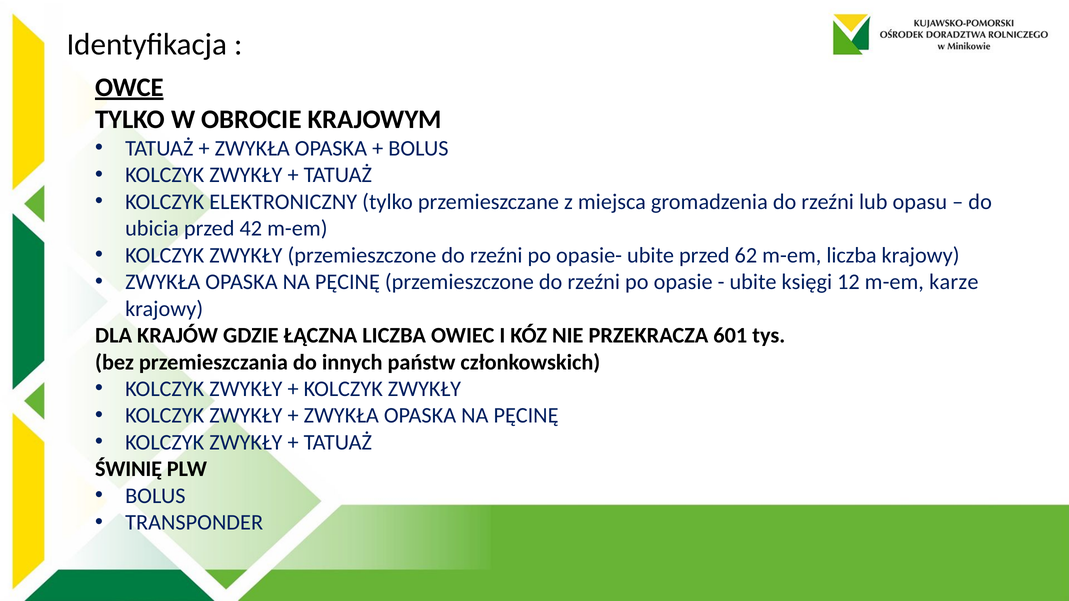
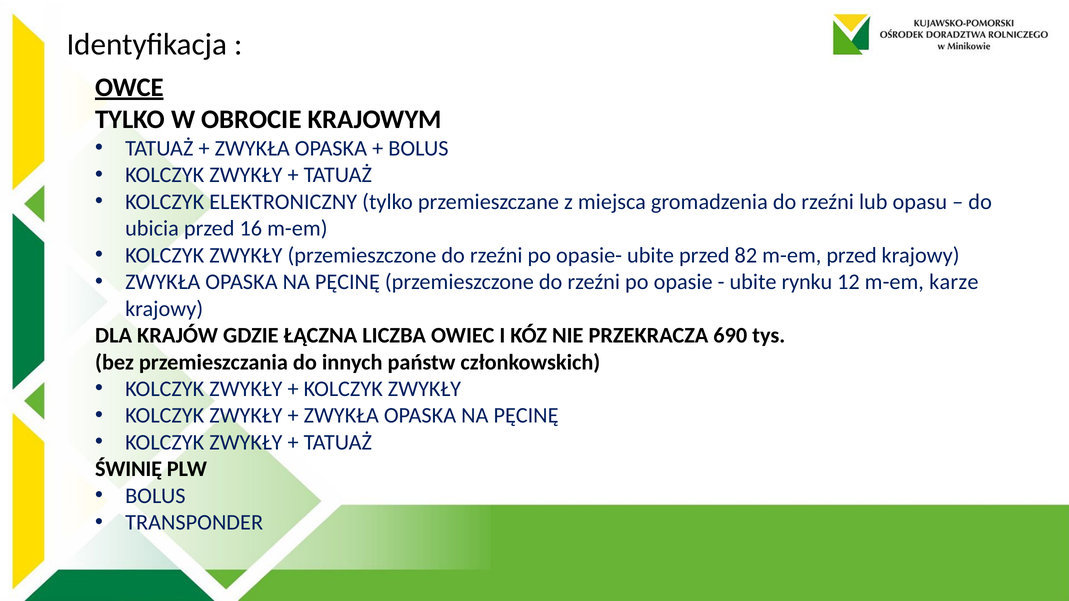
42: 42 -> 16
62: 62 -> 82
m-em liczba: liczba -> przed
księgi: księgi -> rynku
601: 601 -> 690
